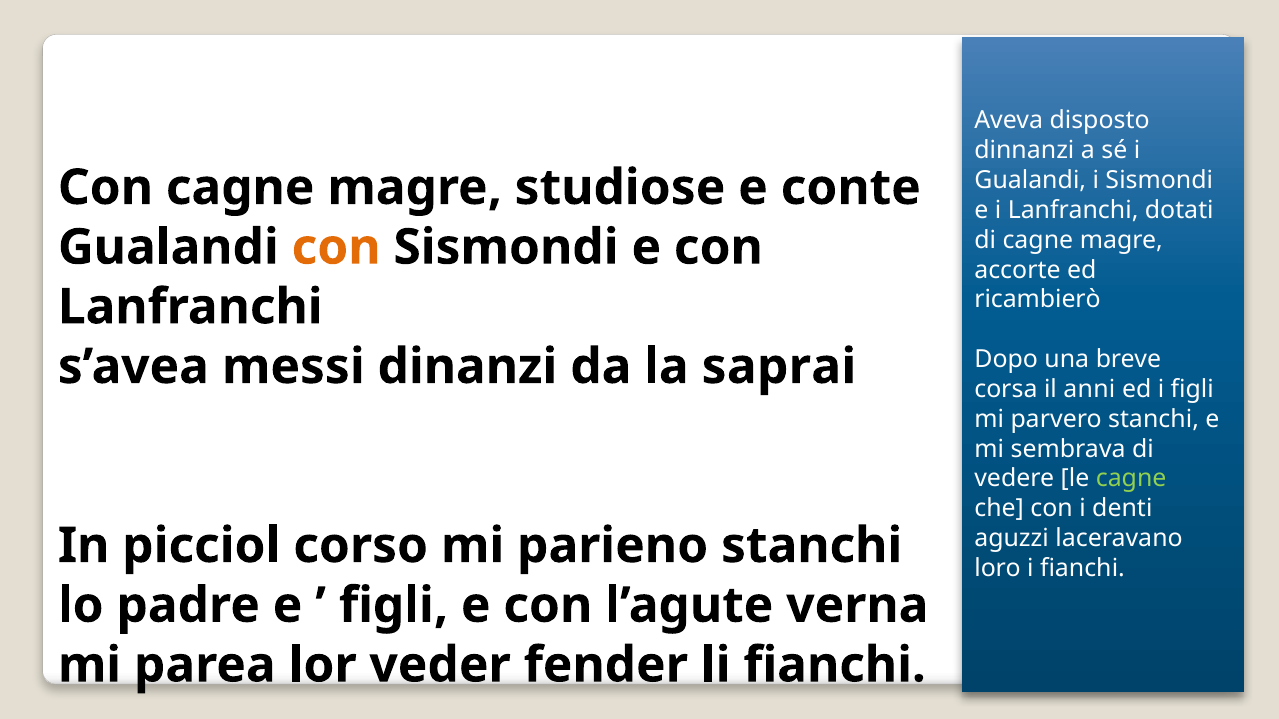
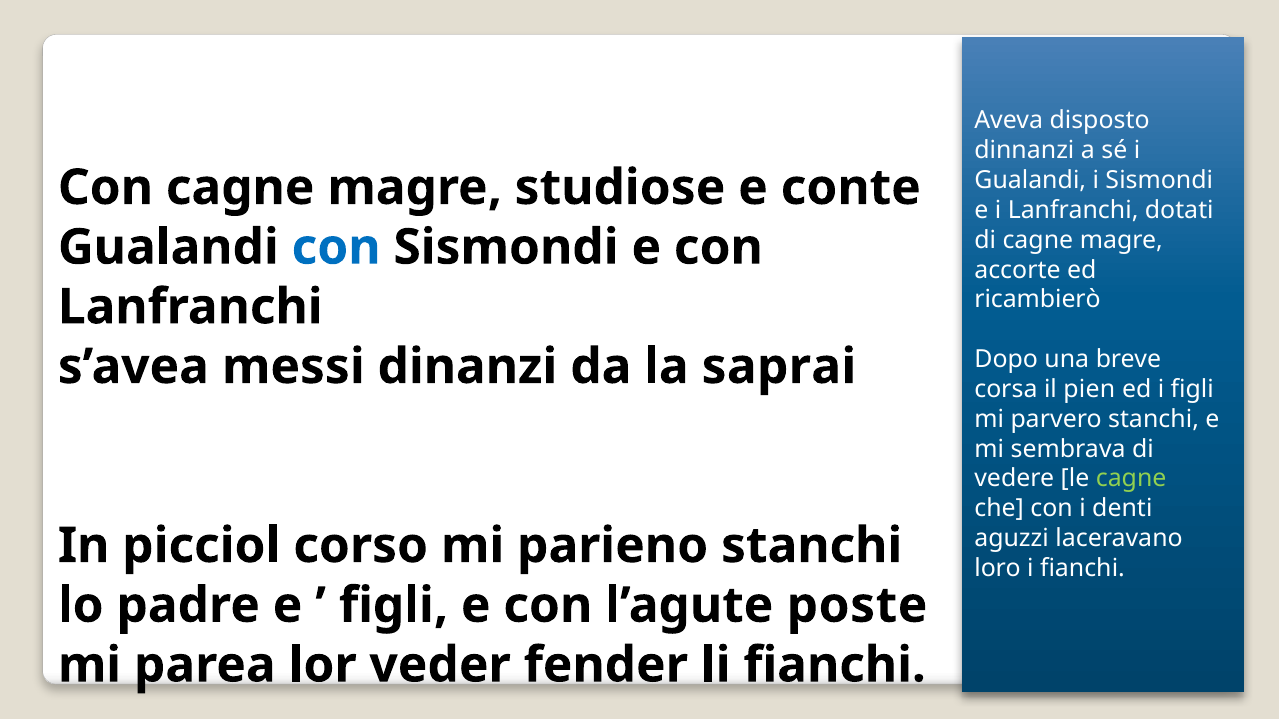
con at (336, 247) colour: orange -> blue
anni: anni -> pien
verna: verna -> poste
